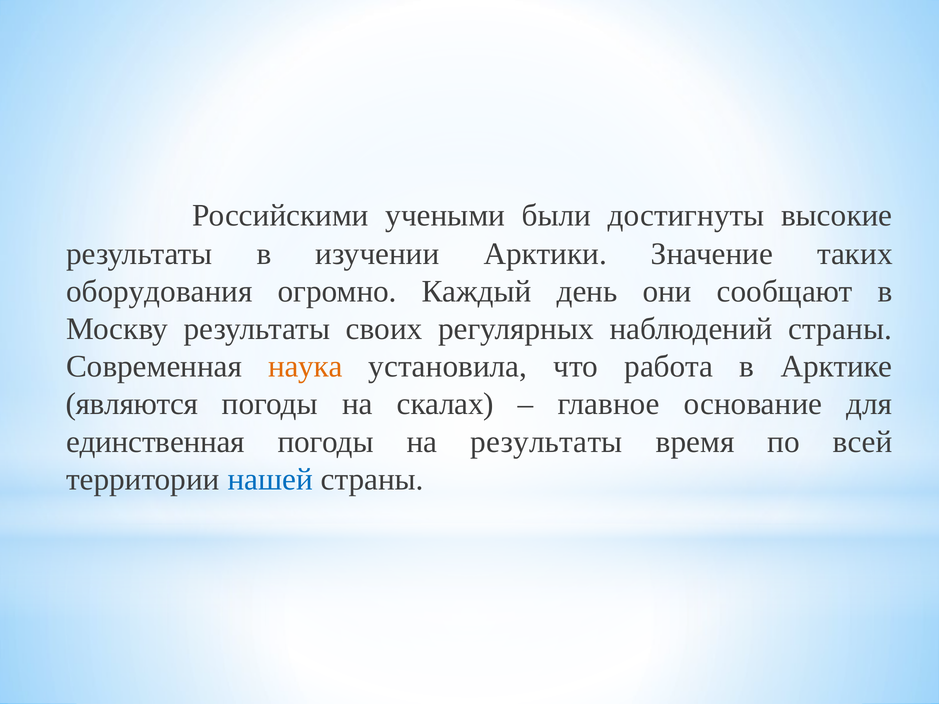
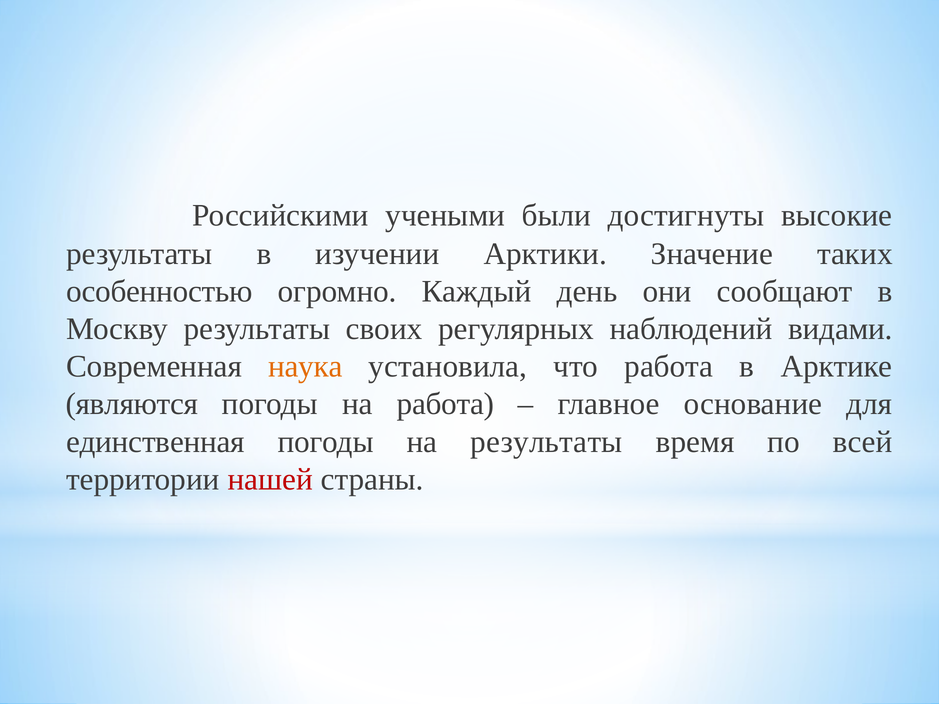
оборудования: оборудования -> особенностью
наблюдений страны: страны -> видами
на скалах: скалах -> работа
нашей colour: blue -> red
